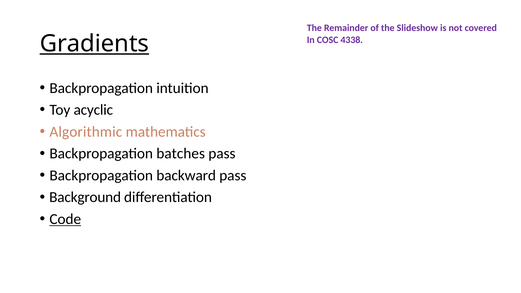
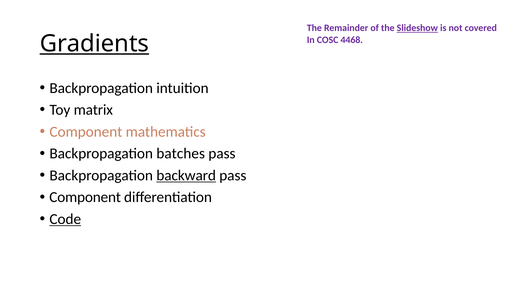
Slideshow underline: none -> present
4338: 4338 -> 4468
acyclic: acyclic -> matrix
Algorithmic at (86, 132): Algorithmic -> Component
backward underline: none -> present
Background at (85, 197): Background -> Component
